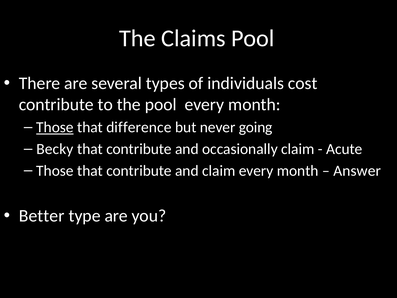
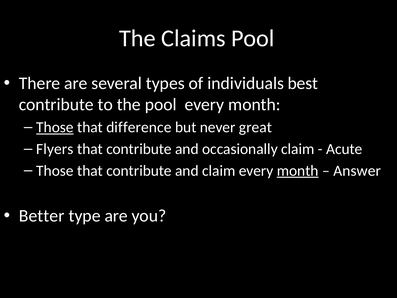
cost: cost -> best
going: going -> great
Becky: Becky -> Flyers
month at (298, 171) underline: none -> present
